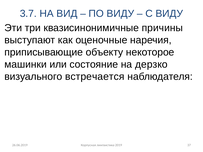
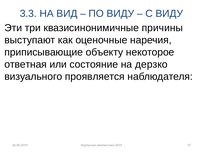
3.7: 3.7 -> 3.3
машинки: машинки -> ответная
встречается: встречается -> проявляется
